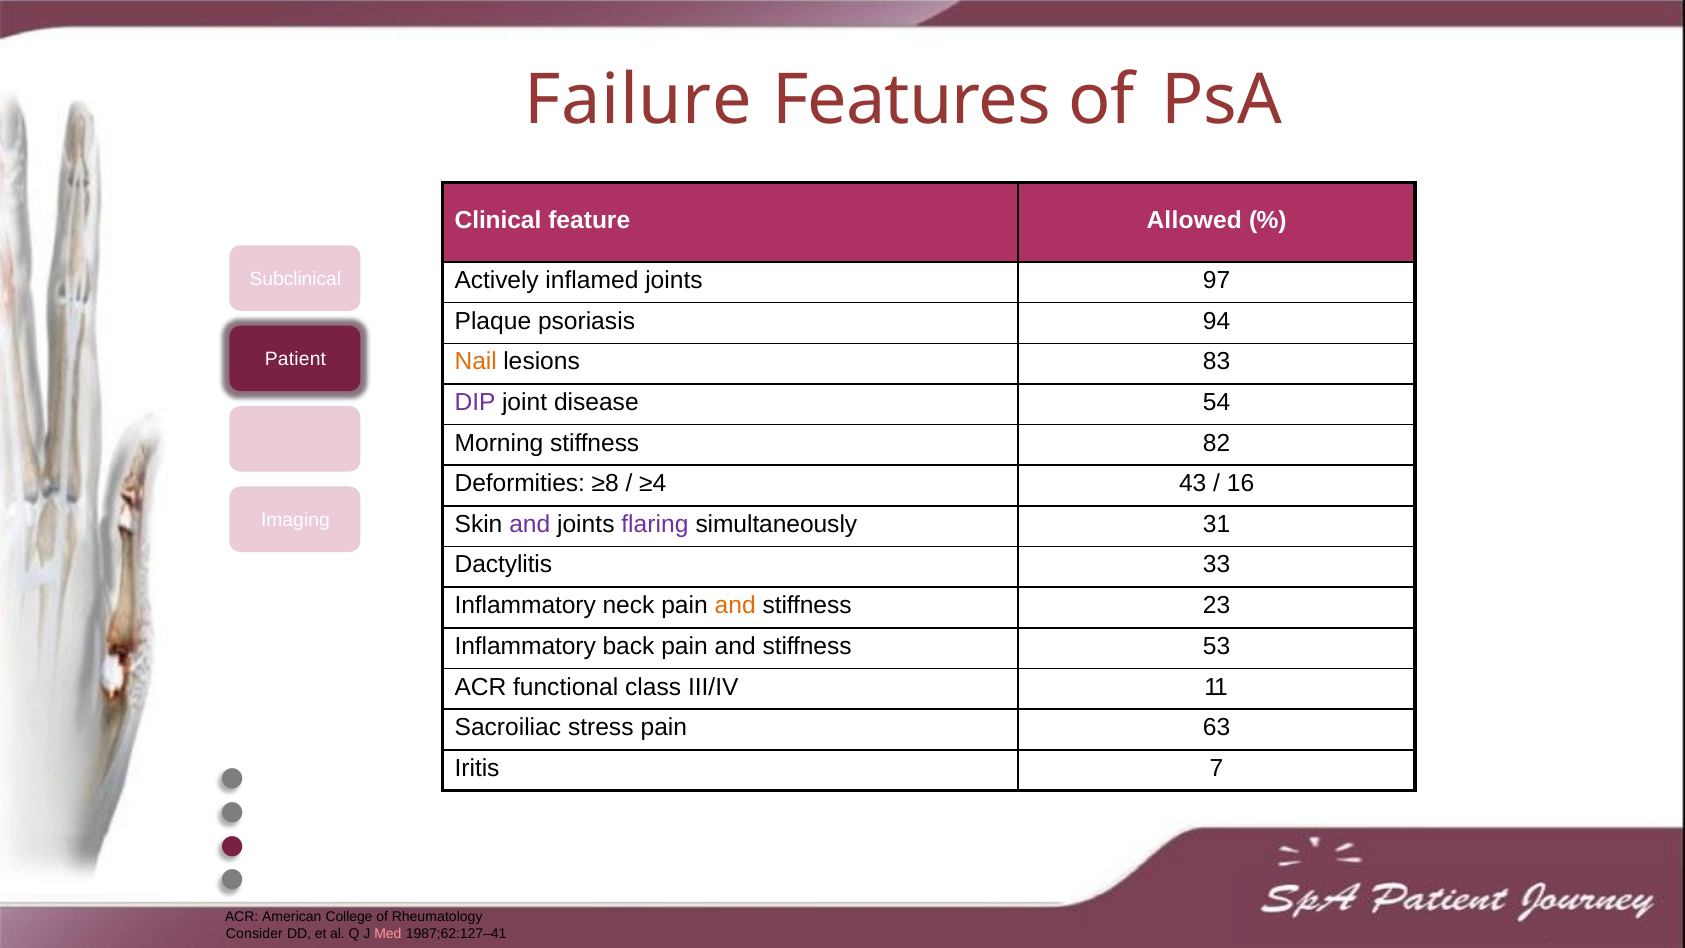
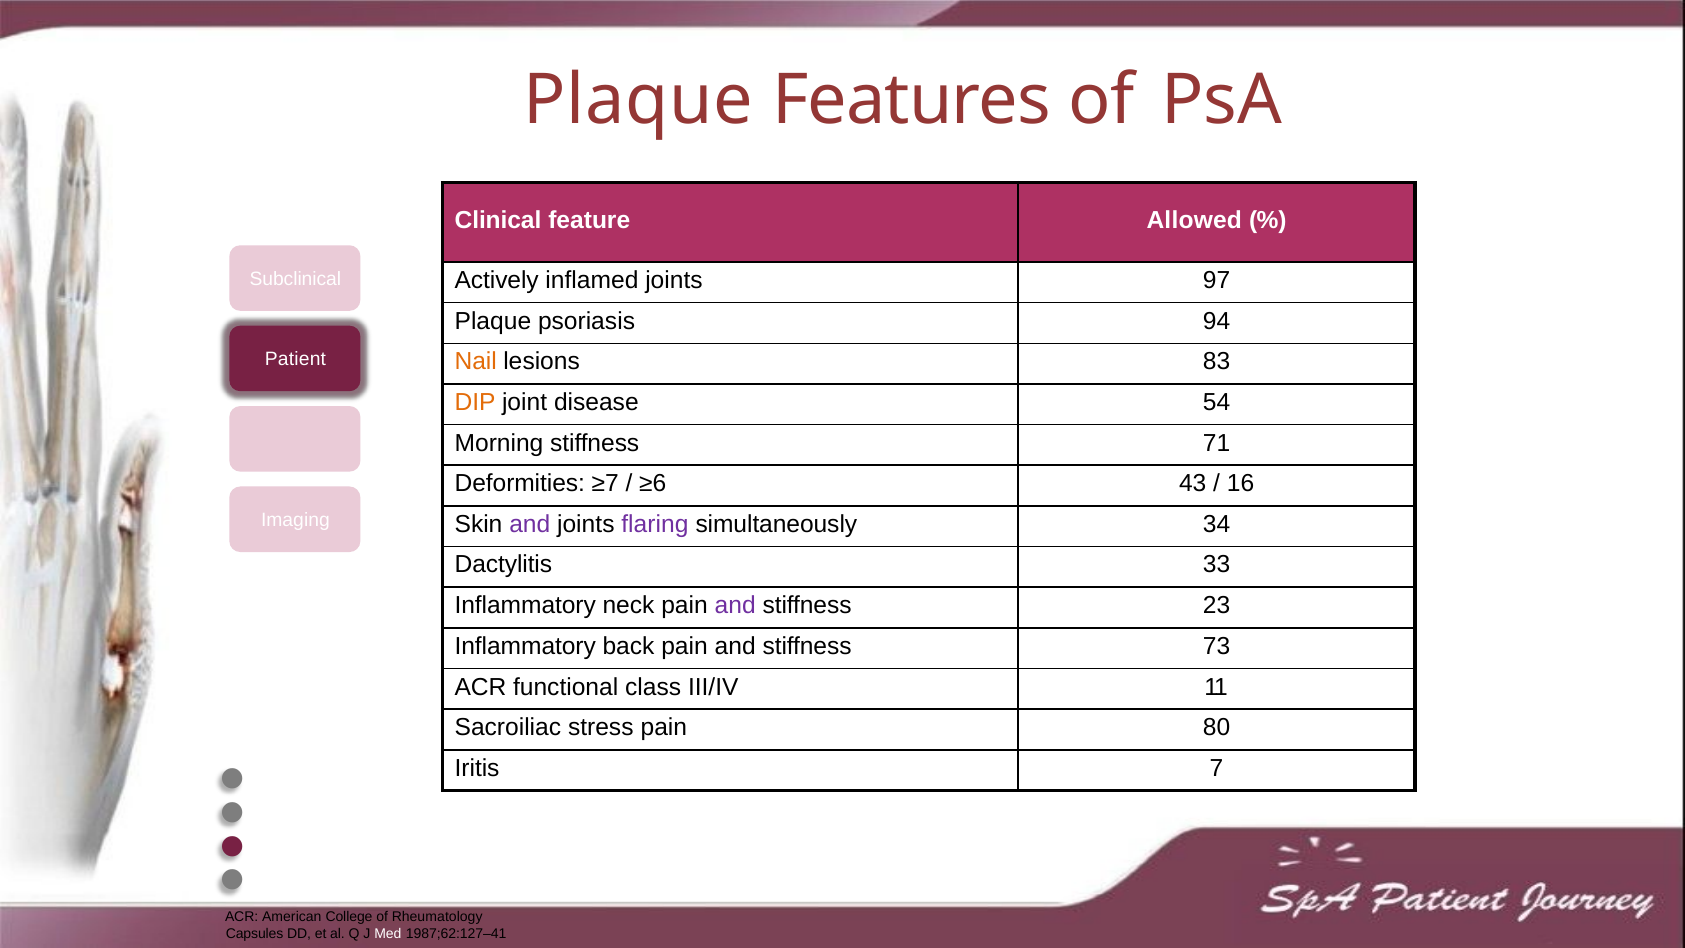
Failure at (638, 100): Failure -> Plaque
DIP colour: purple -> orange
82: 82 -> 71
≥8: ≥8 -> ≥7
≥4: ≥4 -> ≥6
31: 31 -> 34
and at (735, 605) colour: orange -> purple
53: 53 -> 73
63: 63 -> 80
Consider: Consider -> Capsules
Med colour: pink -> white
